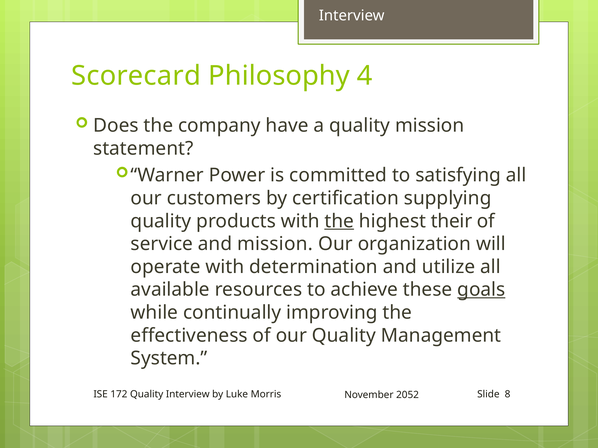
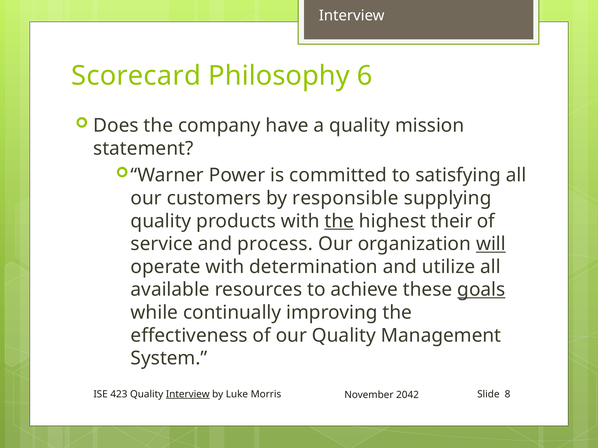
4: 4 -> 6
certification: certification -> responsible
and mission: mission -> process
will underline: none -> present
172: 172 -> 423
Interview at (188, 395) underline: none -> present
2052: 2052 -> 2042
